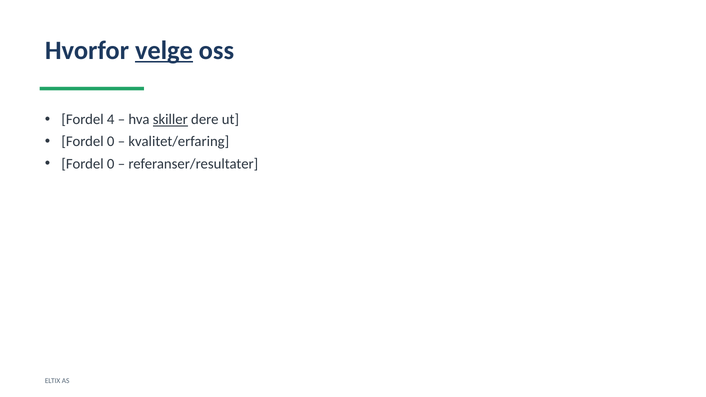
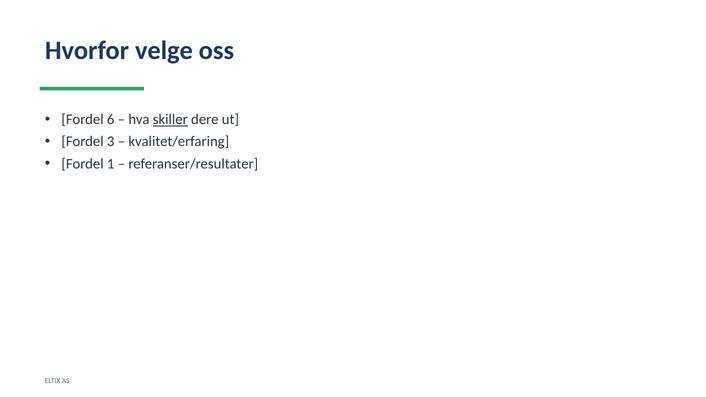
velge underline: present -> none
4: 4 -> 6
0 at (111, 142): 0 -> 3
0 at (111, 164): 0 -> 1
